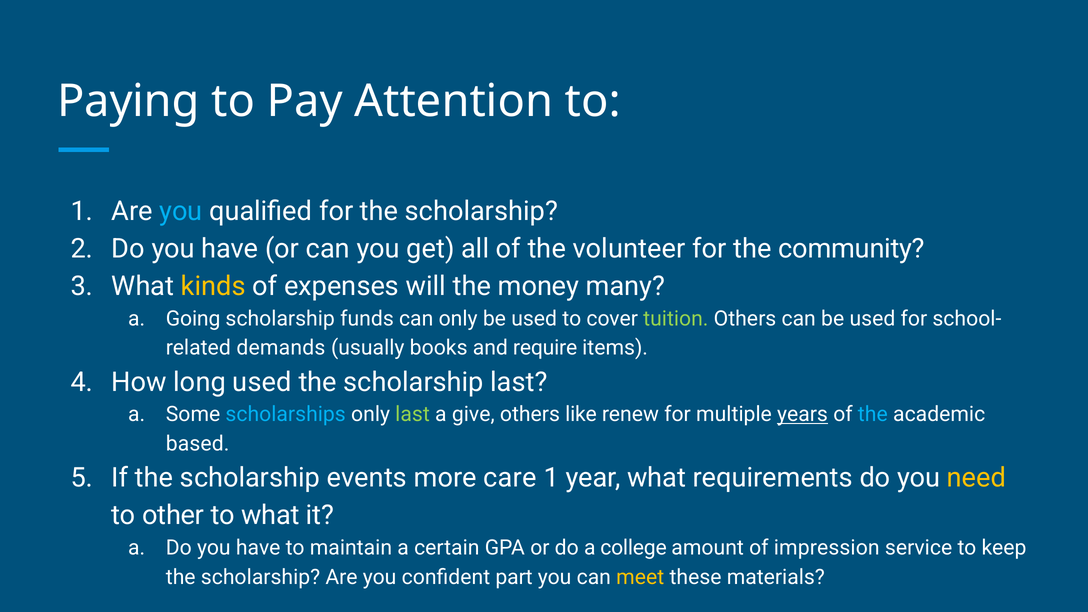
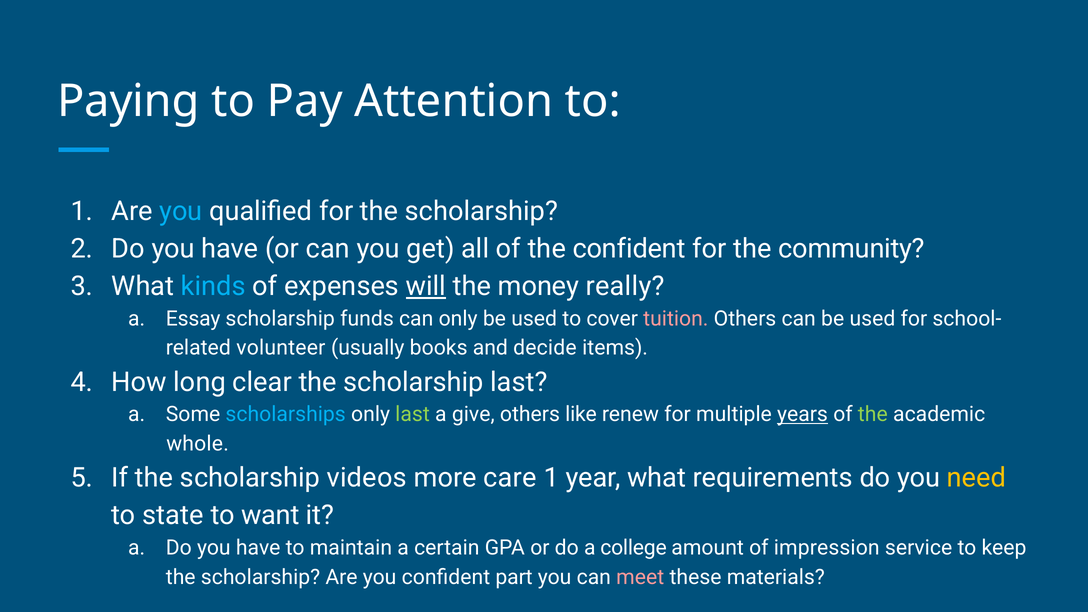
the volunteer: volunteer -> confident
kinds colour: yellow -> light blue
will underline: none -> present
many: many -> really
Going: Going -> Essay
tuition colour: light green -> pink
demands: demands -> volunteer
require: require -> decide
long used: used -> clear
the at (873, 415) colour: light blue -> light green
based: based -> whole
events: events -> videos
other: other -> state
to what: what -> want
meet colour: yellow -> pink
